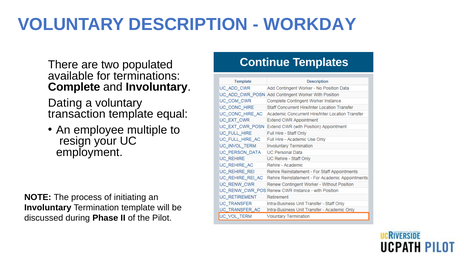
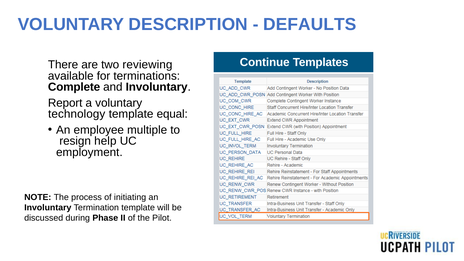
WORKDAY: WORKDAY -> DEFAULTS
populated: populated -> reviewing
Dating: Dating -> Report
transaction: transaction -> technology
your: your -> help
